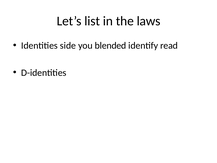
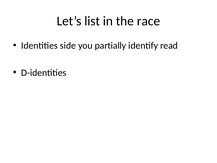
laws: laws -> race
blended: blended -> partially
